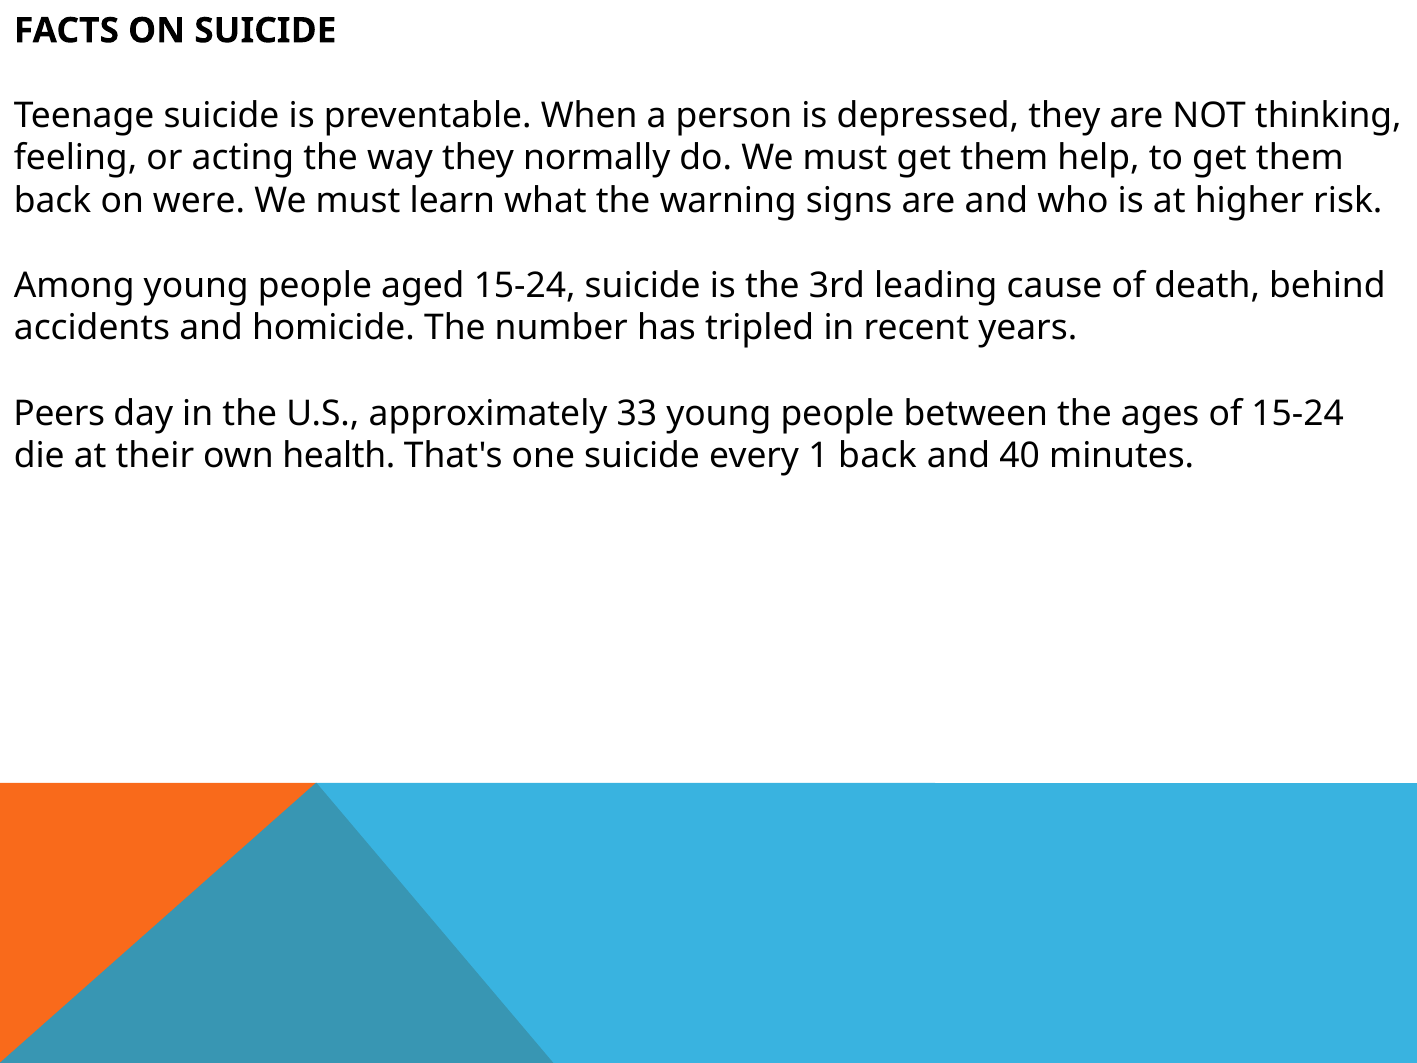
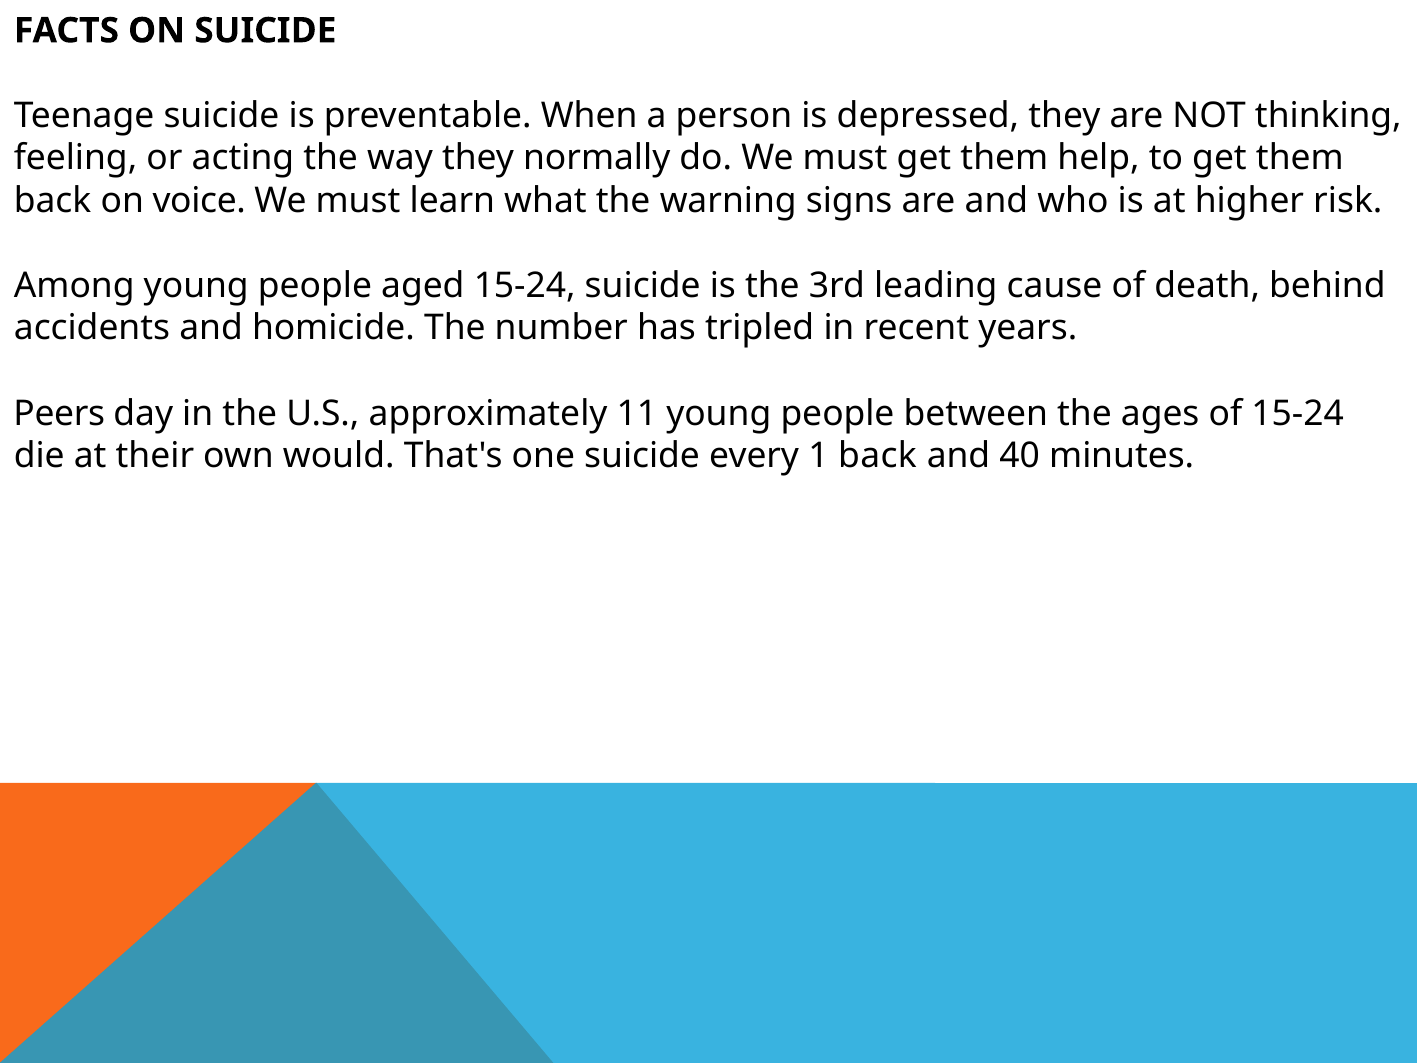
were: were -> voice
33: 33 -> 11
health: health -> would
